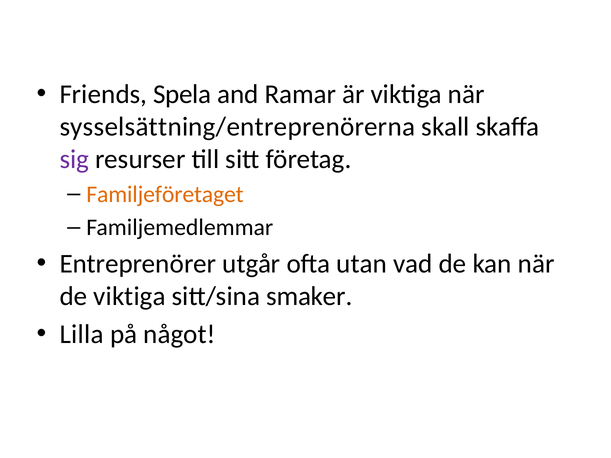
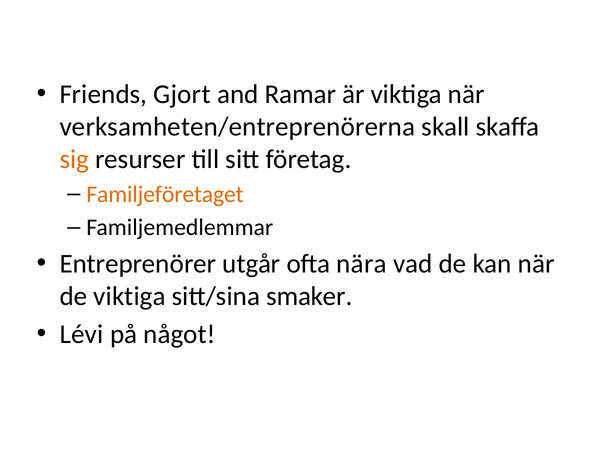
Spela: Spela -> Gjort
sysselsättning/entreprenörerna: sysselsättning/entreprenörerna -> verksamheten/entreprenörerna
sig colour: purple -> orange
utan: utan -> nära
Lilla: Lilla -> Lévi
